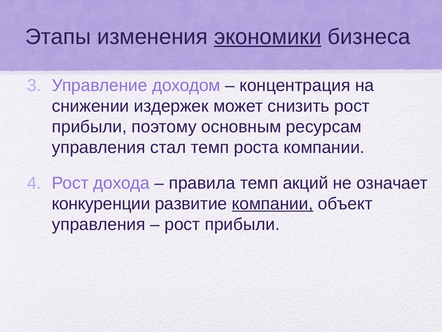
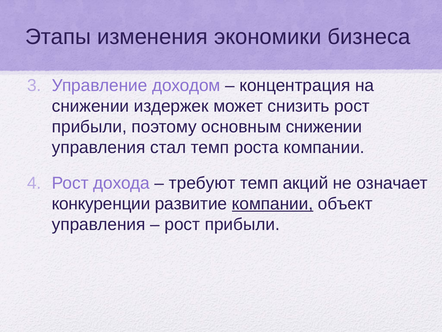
экономики underline: present -> none
основным ресурсам: ресурсам -> снижении
правила: правила -> требуют
